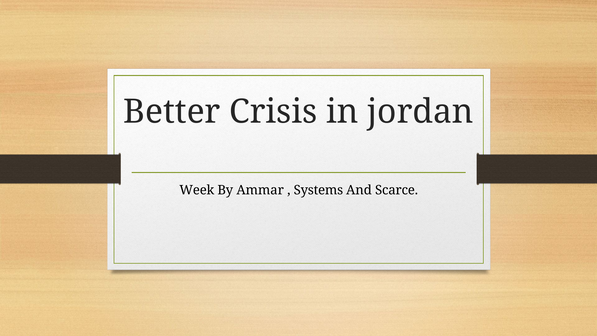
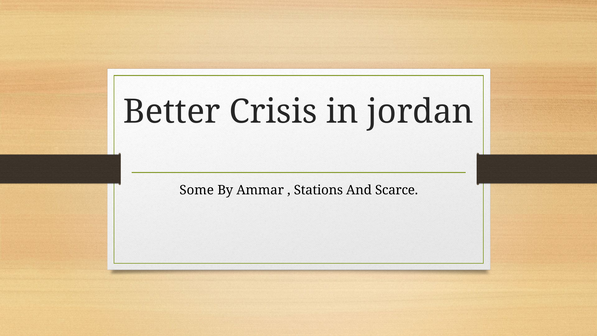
Week: Week -> Some
Systems: Systems -> Stations
